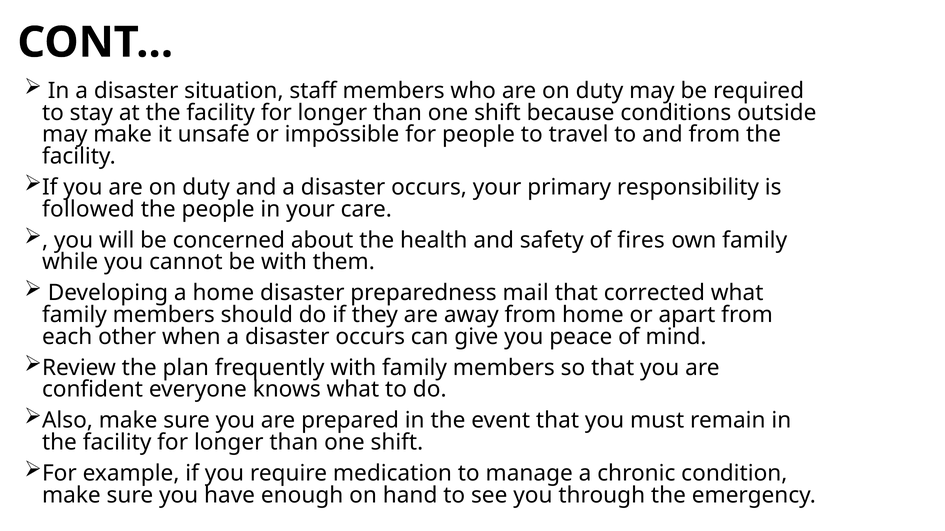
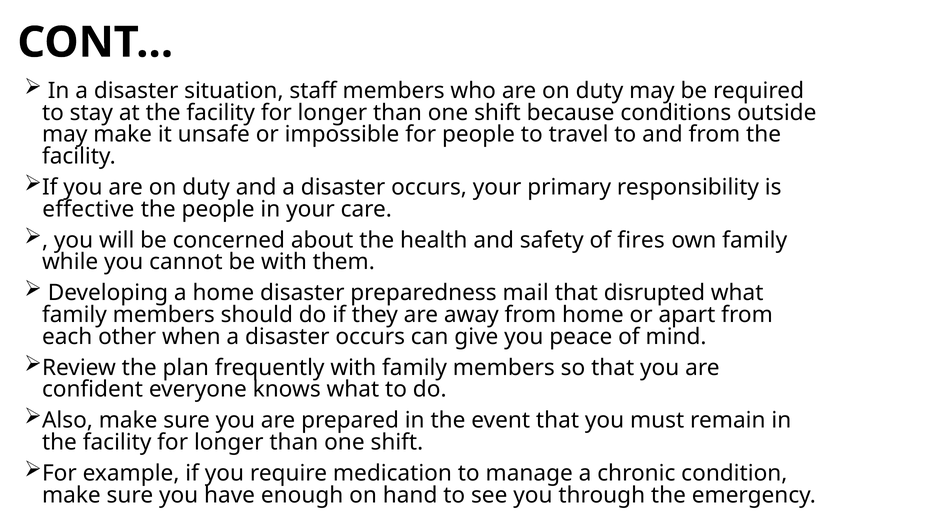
followed: followed -> effective
corrected: corrected -> disrupted
